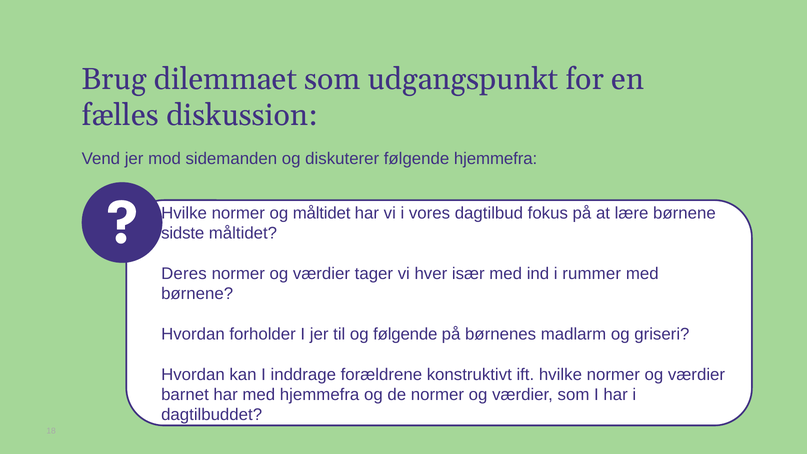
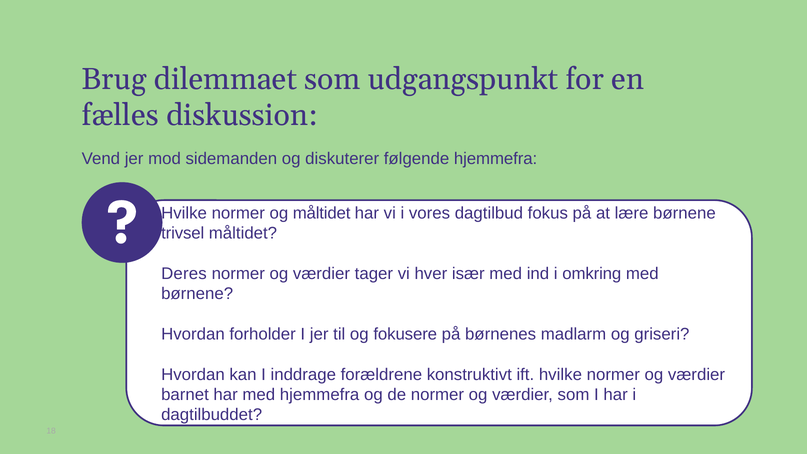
sidste: sidste -> trivsel
rummer: rummer -> omkring
og følgende: følgende -> fokusere
